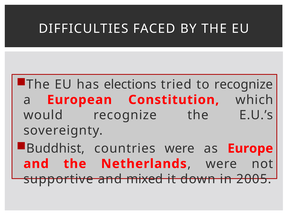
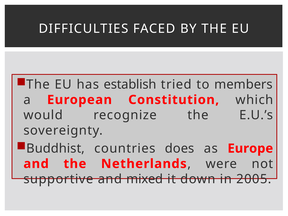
elections: elections -> establish
to recognize: recognize -> members
countries were: were -> does
